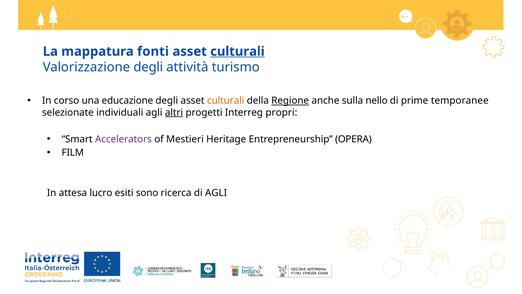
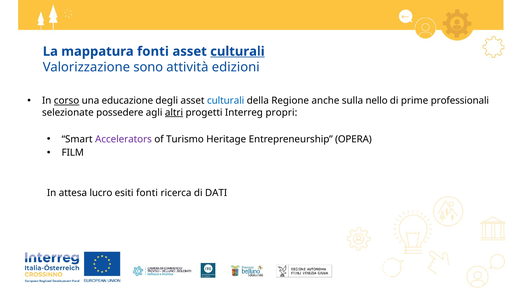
Valorizzazione degli: degli -> sono
turismo: turismo -> edizioni
corso underline: none -> present
culturali at (226, 101) colour: orange -> blue
Regione underline: present -> none
temporanee: temporanee -> professionali
individuali: individuali -> possedere
Mestieri: Mestieri -> Turismo
esiti sono: sono -> fonti
di AGLI: AGLI -> DATI
